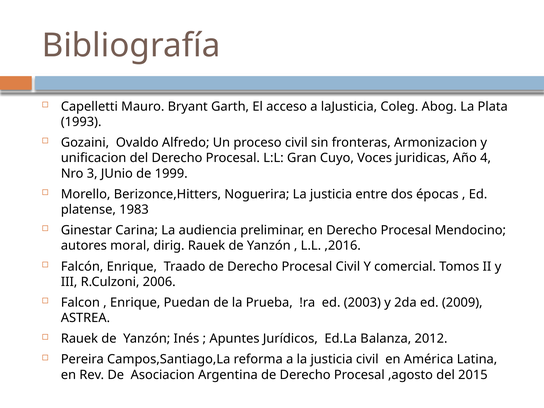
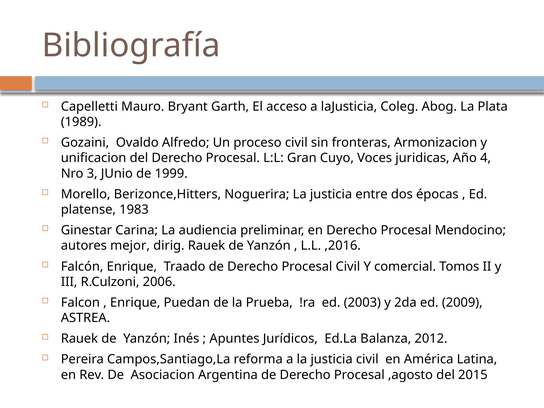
1993: 1993 -> 1989
moral: moral -> mejor
